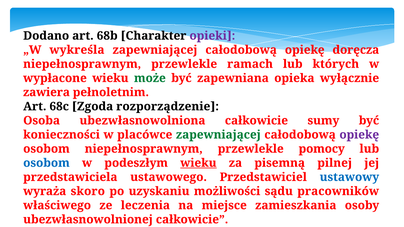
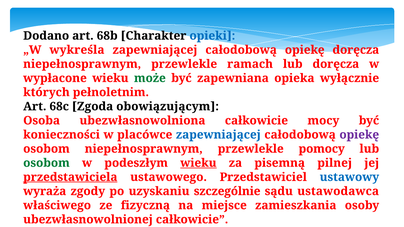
opieki colour: purple -> blue
lub których: których -> doręcza
zawiera: zawiera -> których
rozporządzenie: rozporządzenie -> obowiązującym
sumy: sumy -> mocy
zapewniającej at (218, 135) colour: green -> blue
osobom at (46, 163) colour: blue -> green
przedstawiciela underline: none -> present
skoro: skoro -> zgody
możliwości: możliwości -> szczególnie
pracowników: pracowników -> ustawodawca
leczenia: leczenia -> fizyczną
